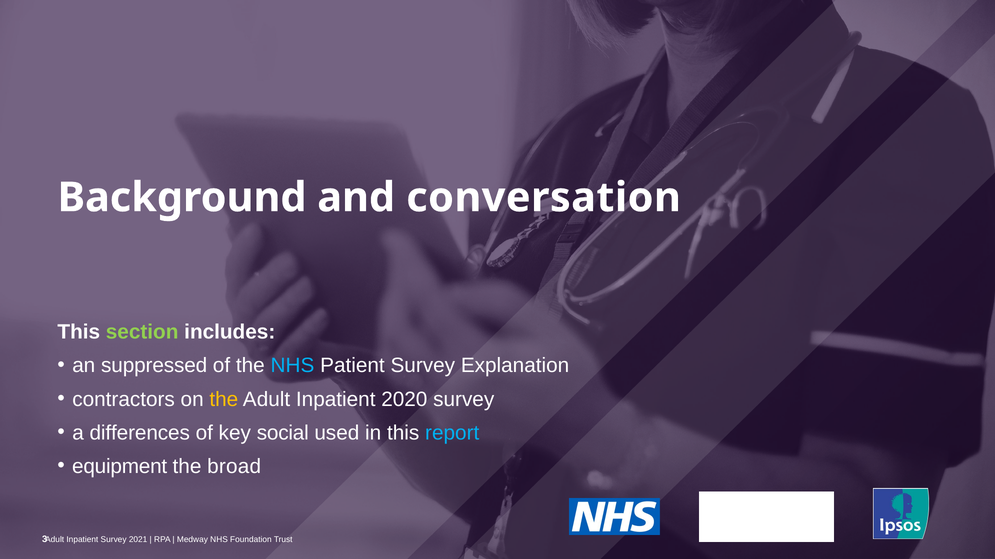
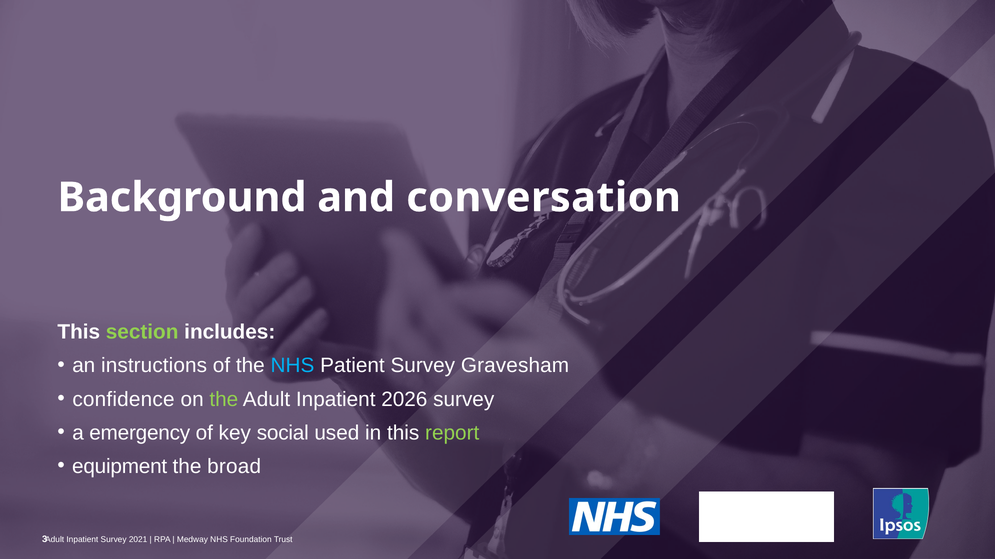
suppressed: suppressed -> instructions
Explanation: Explanation -> Gravesham
contractors: contractors -> confidence
the at (224, 400) colour: yellow -> light green
2020: 2020 -> 2026
differences: differences -> emergency
report colour: light blue -> light green
